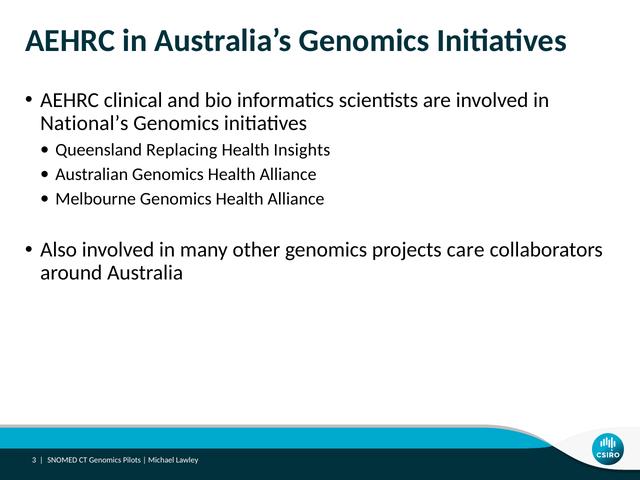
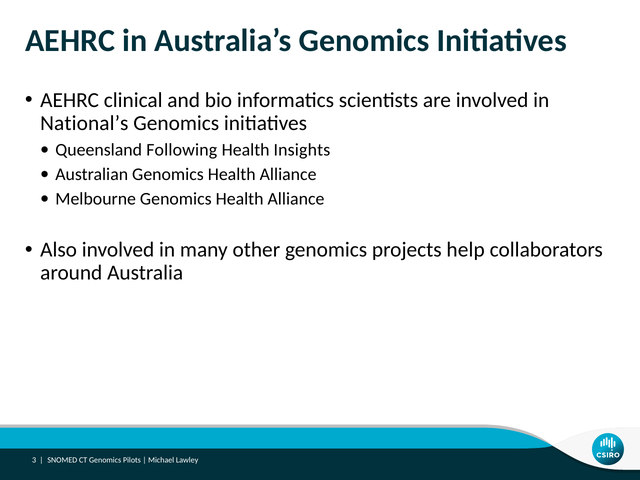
Replacing: Replacing -> Following
care: care -> help
